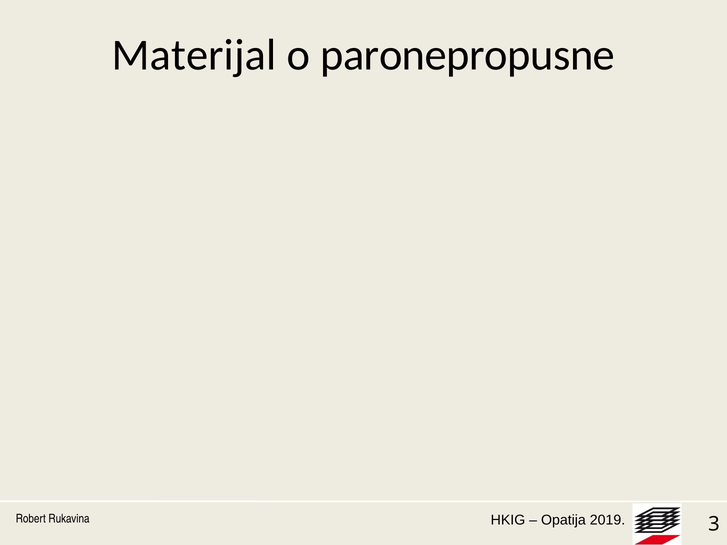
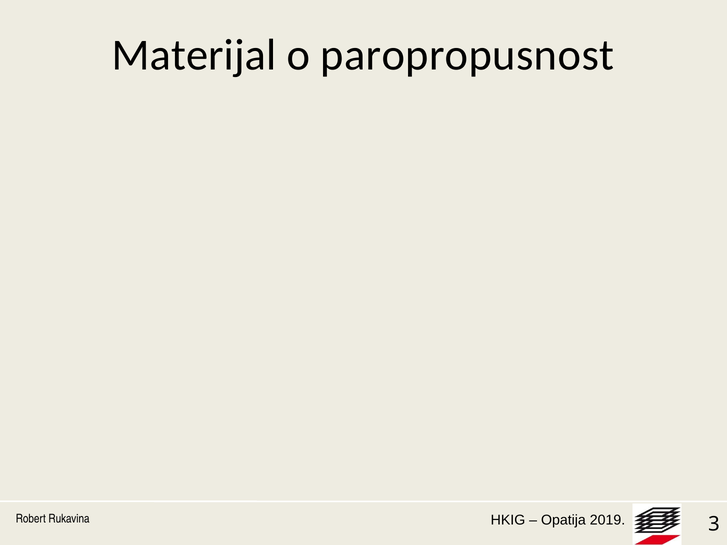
paronepropusne: paronepropusne -> paropropusnost
